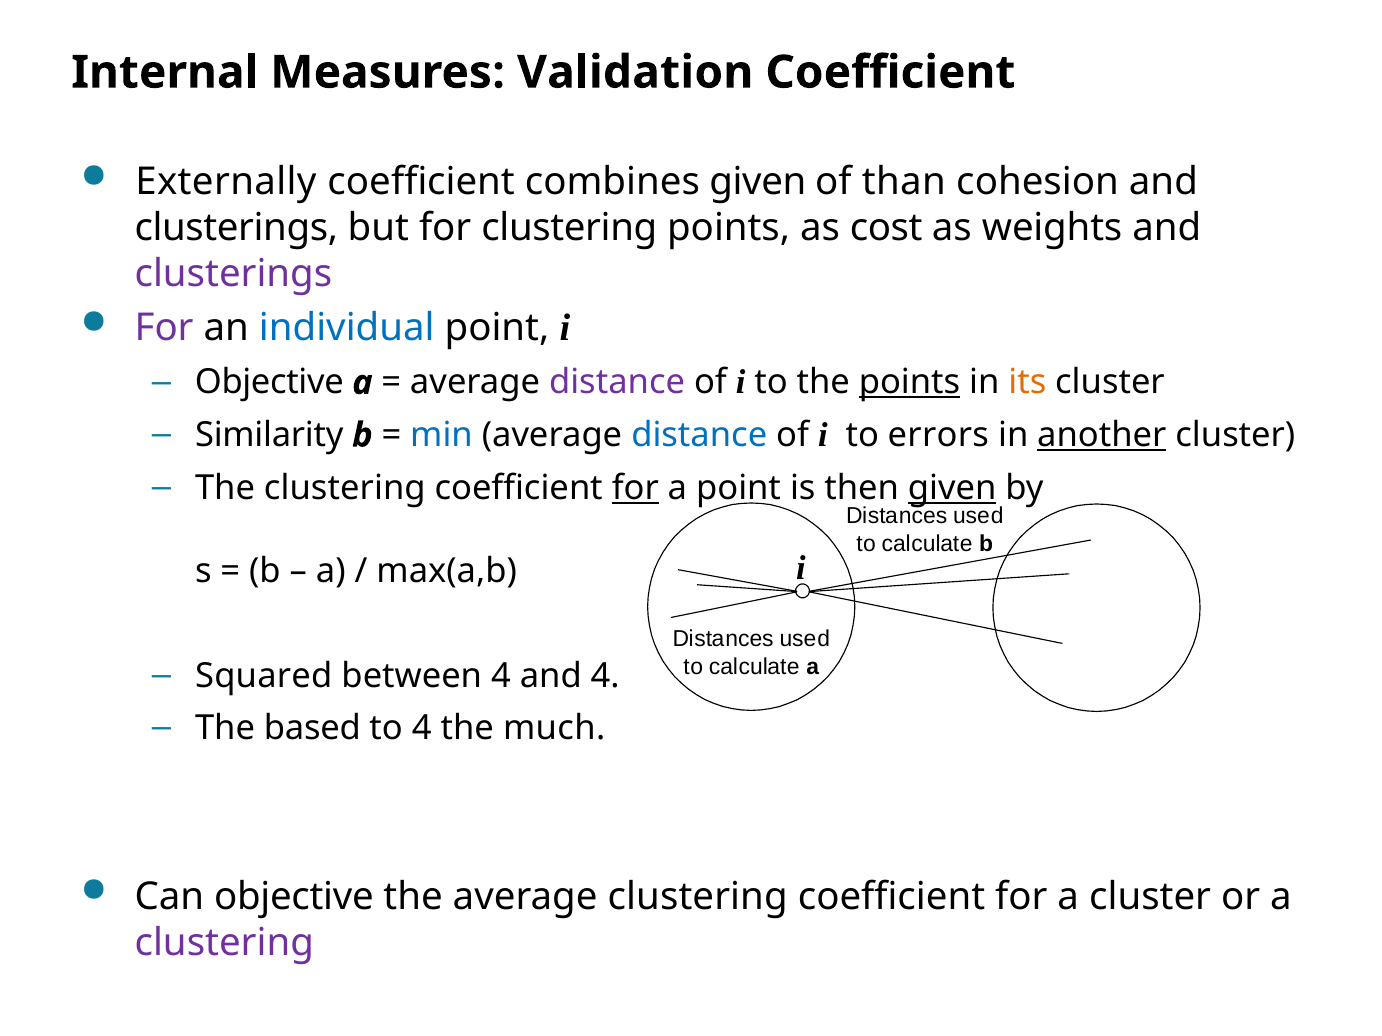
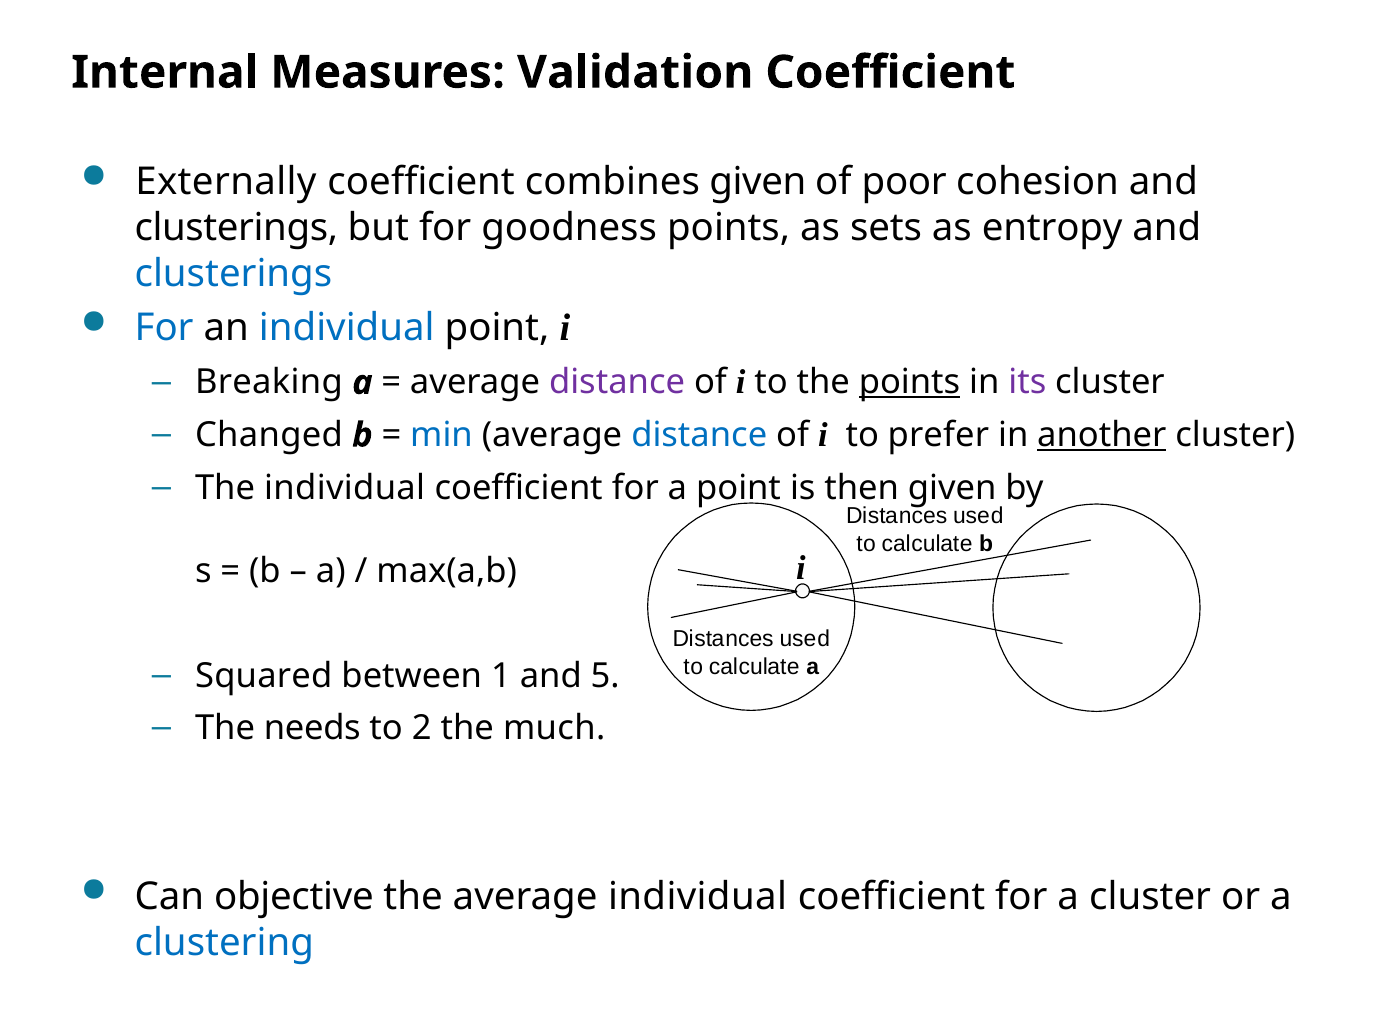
than: than -> poor
for clustering: clustering -> goodness
cost: cost -> sets
weights: weights -> entropy
clusterings at (233, 274) colour: purple -> blue
For at (164, 328) colour: purple -> blue
Objective at (269, 383): Objective -> Breaking
its colour: orange -> purple
Similarity: Similarity -> Changed
errors: errors -> prefer
The clustering: clustering -> individual
for at (635, 488) underline: present -> none
given at (952, 488) underline: present -> none
between 4: 4 -> 1
and 4: 4 -> 5
based: based -> needs
to 4: 4 -> 2
average clustering: clustering -> individual
clustering at (224, 943) colour: purple -> blue
